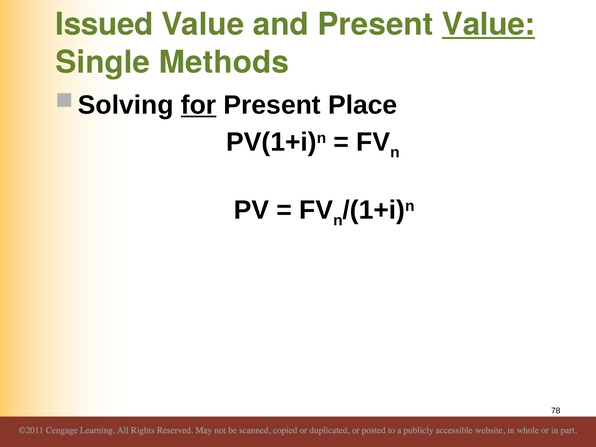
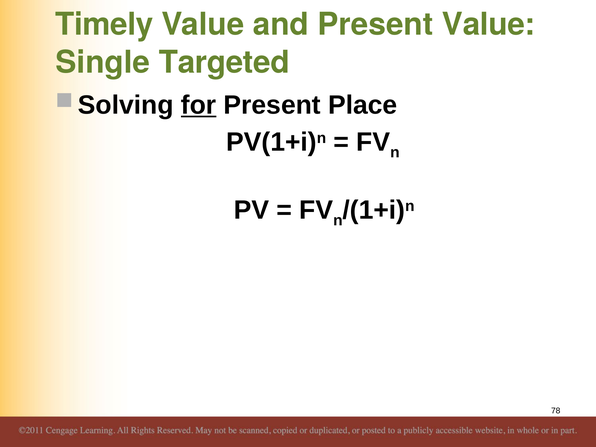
Issued: Issued -> Timely
Value at (489, 25) underline: present -> none
Methods: Methods -> Targeted
